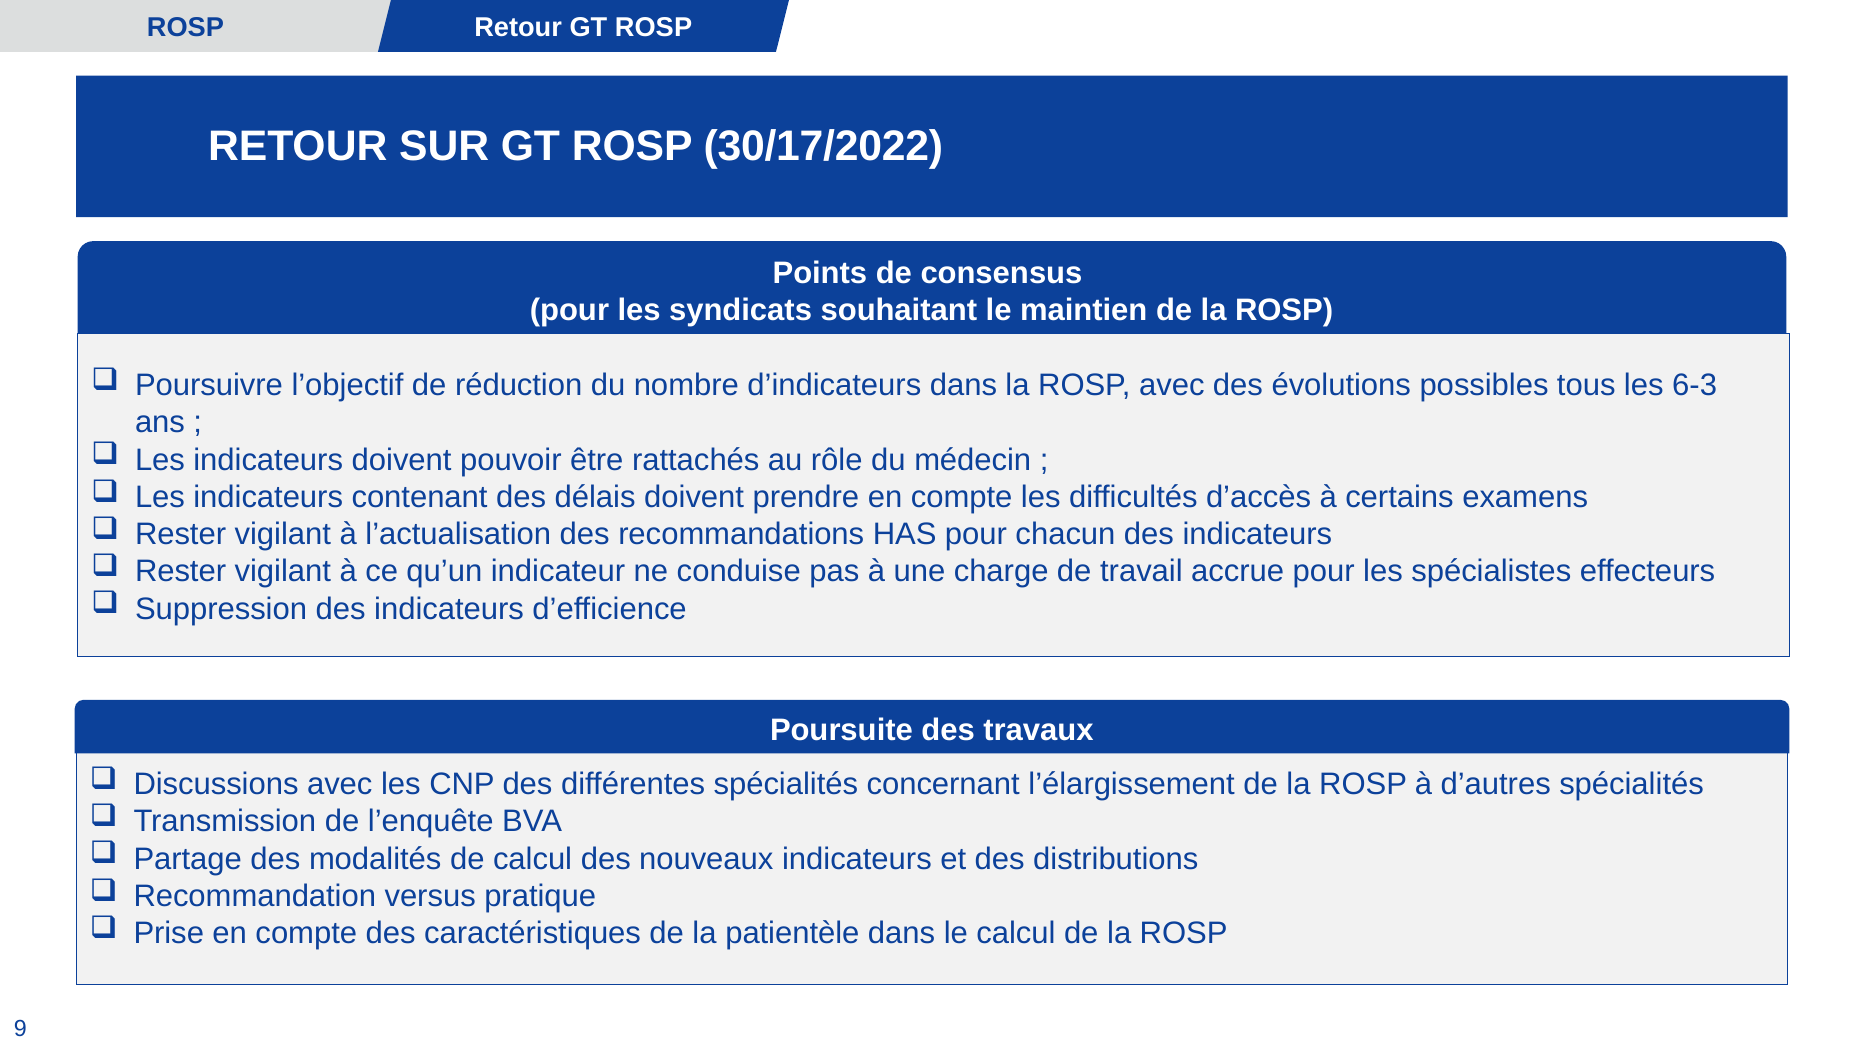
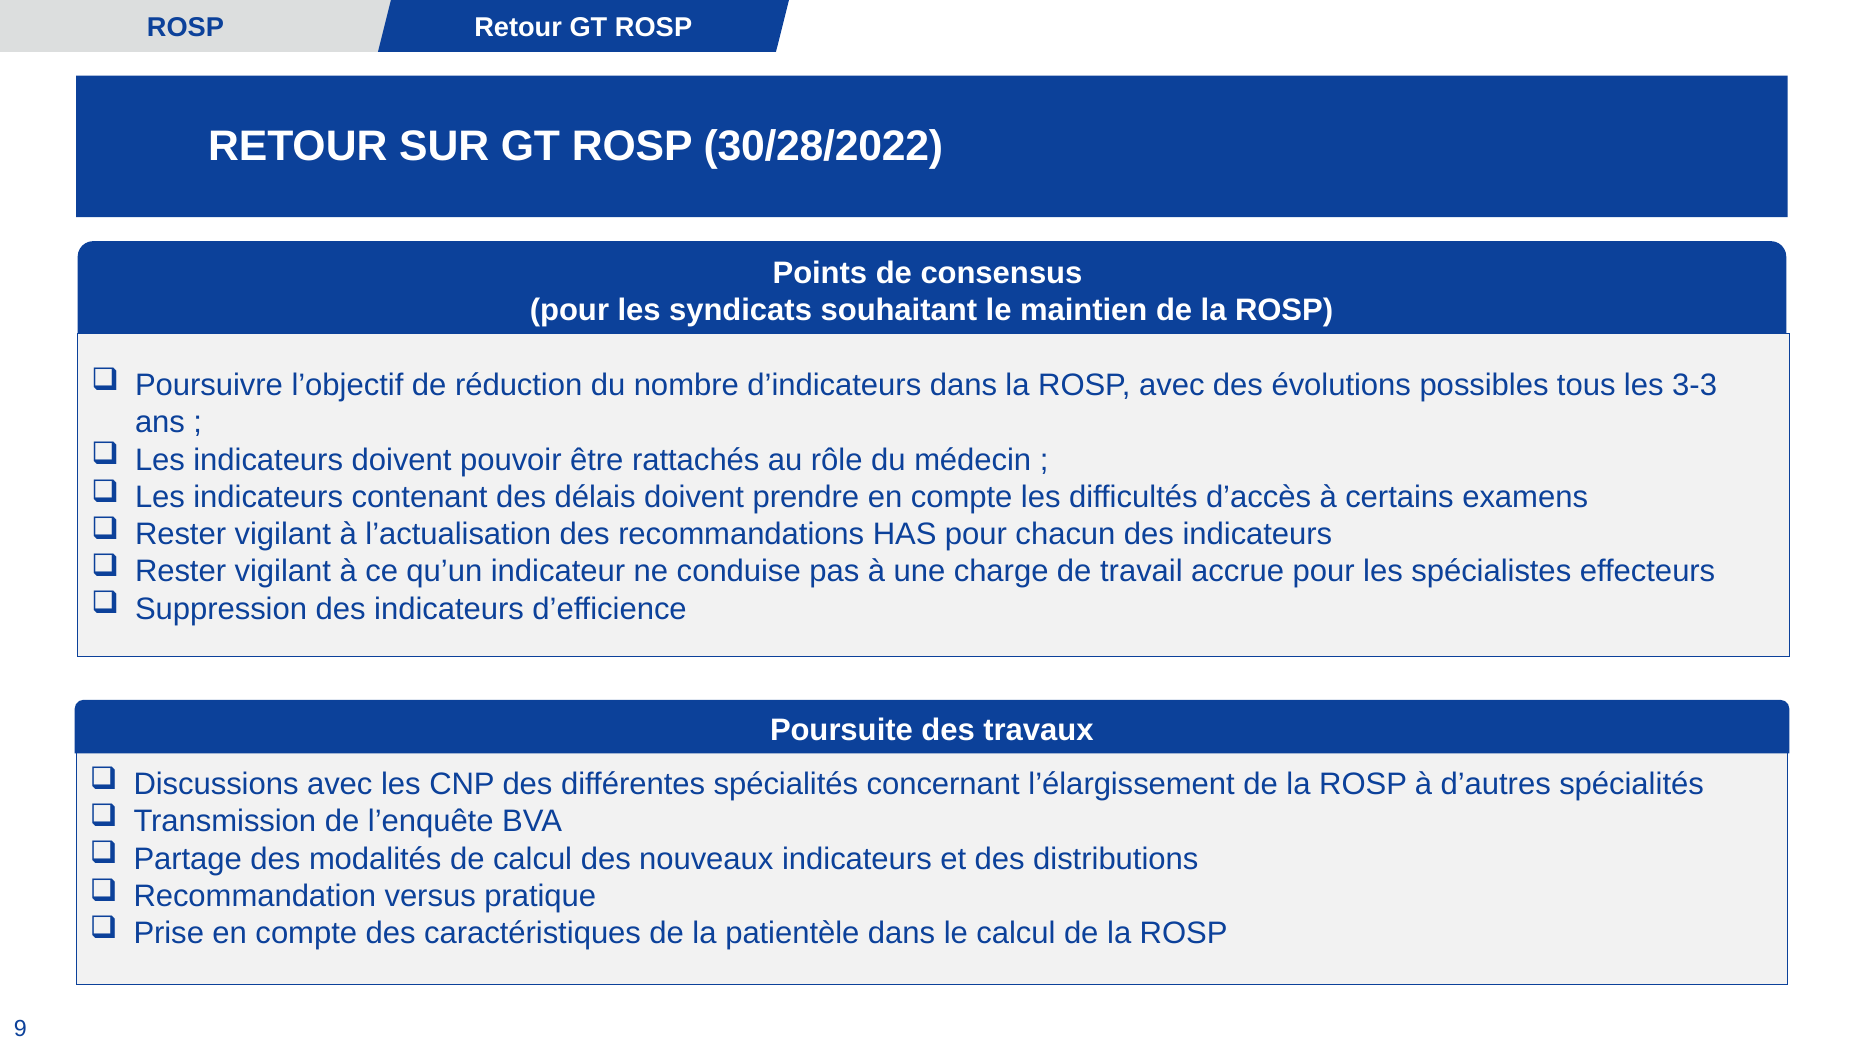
30/17/2022: 30/17/2022 -> 30/28/2022
6-3: 6-3 -> 3-3
